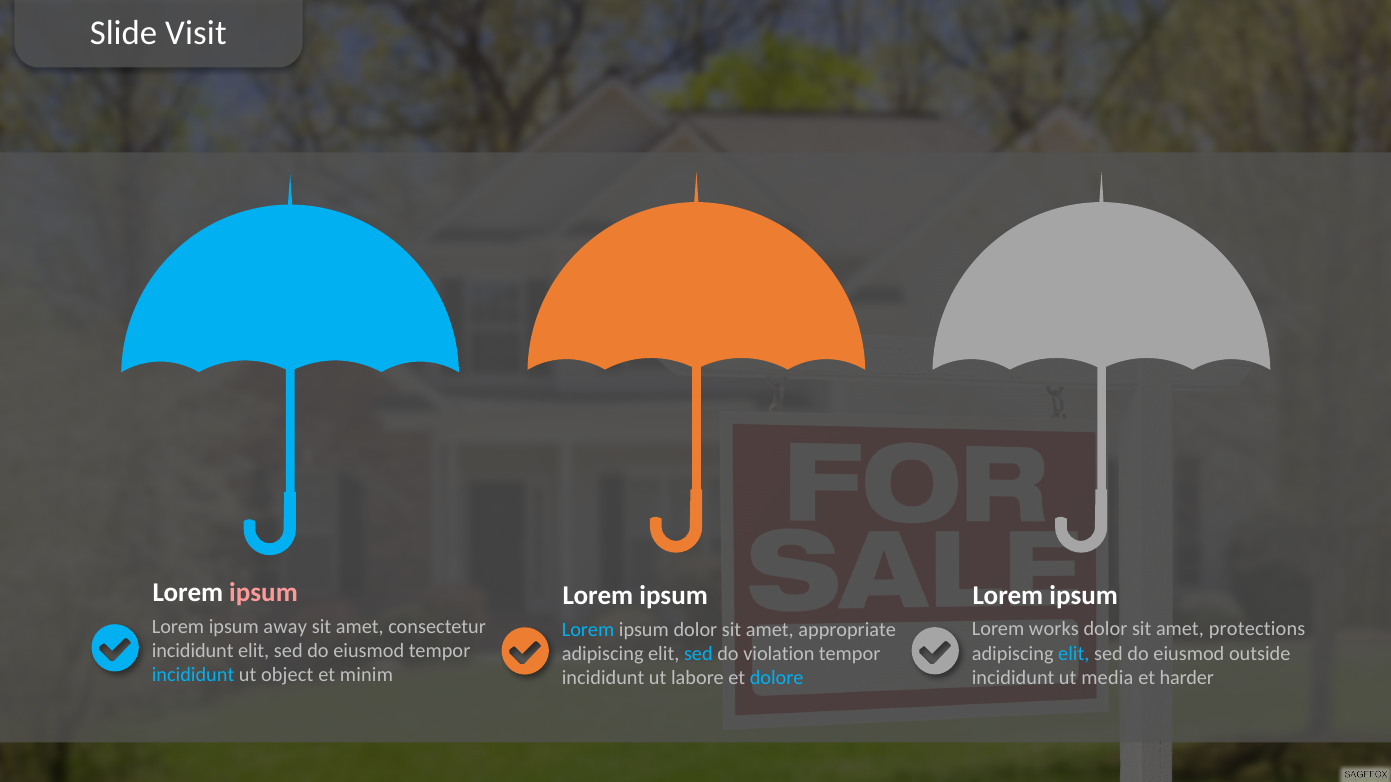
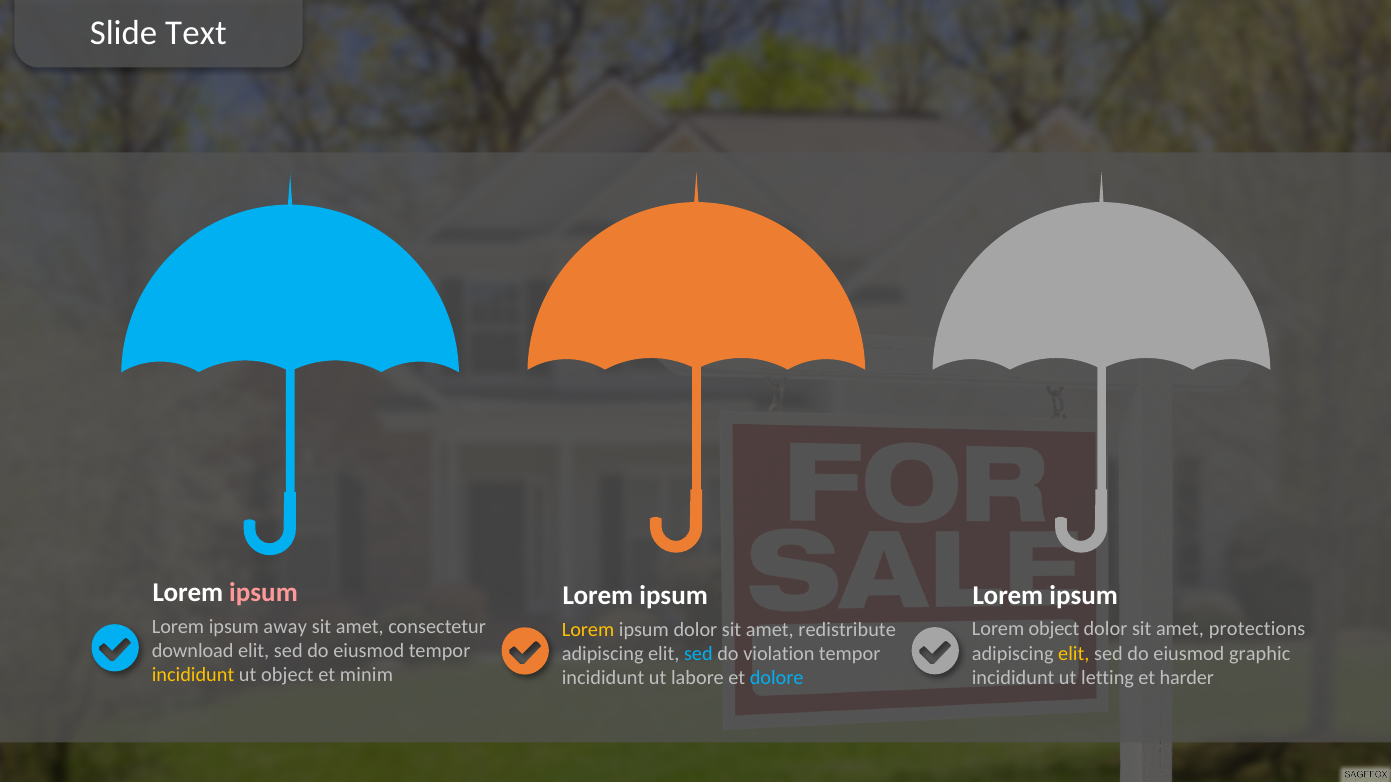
Visit: Visit -> Text
Lorem works: works -> object
Lorem at (588, 630) colour: light blue -> yellow
appropriate: appropriate -> redistribute
incididunt at (193, 651): incididunt -> download
elit at (1074, 654) colour: light blue -> yellow
outside: outside -> graphic
incididunt at (193, 675) colour: light blue -> yellow
media: media -> letting
